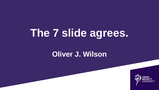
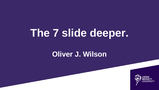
agrees: agrees -> deeper
